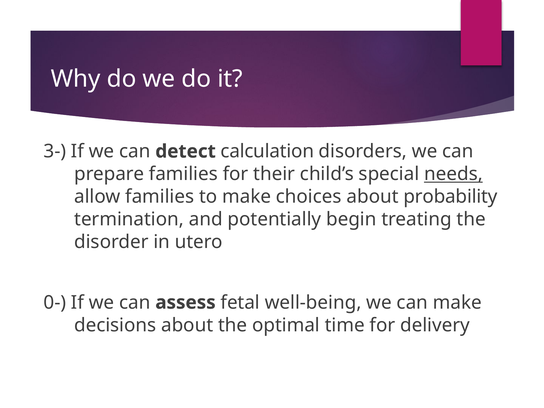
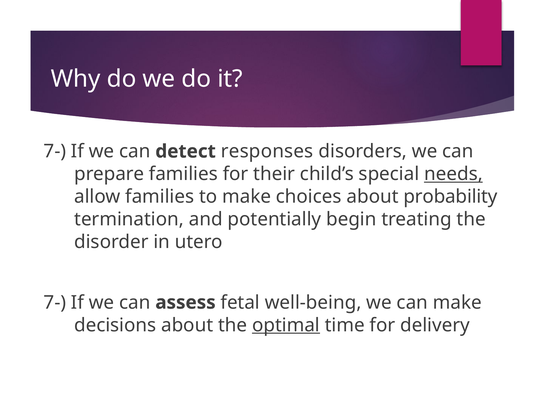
3- at (55, 151): 3- -> 7-
calculation: calculation -> responses
0- at (55, 302): 0- -> 7-
optimal underline: none -> present
